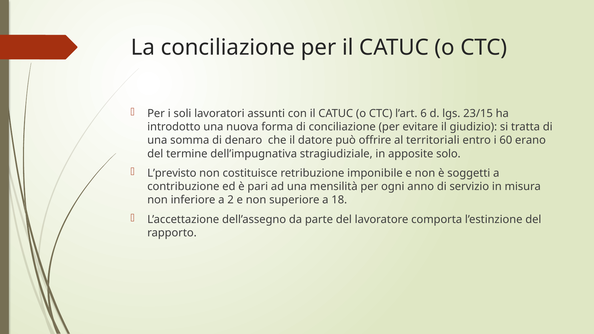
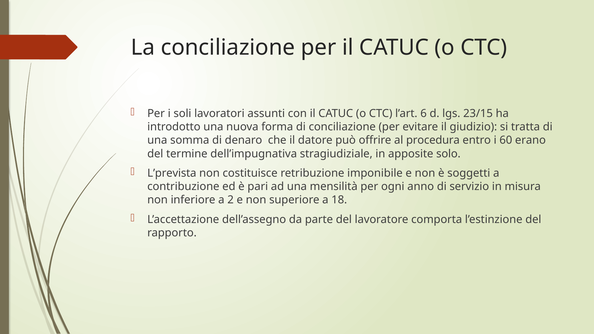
territoriali: territoriali -> procedura
L’previsto: L’previsto -> L’prevista
